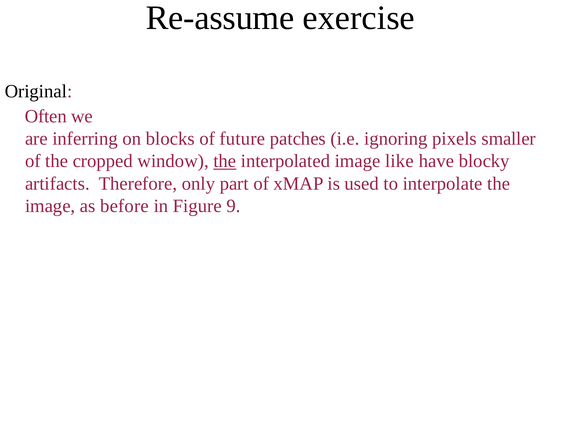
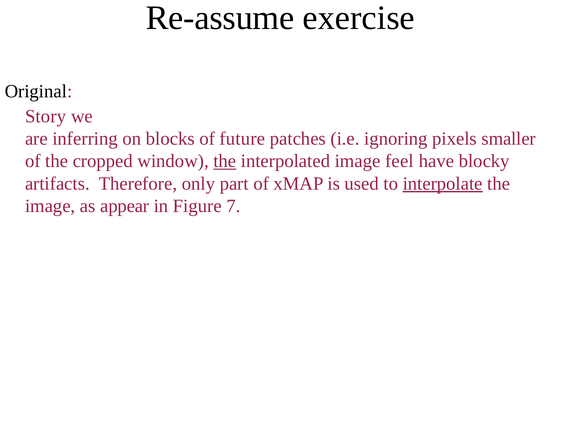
Often: Often -> Story
like: like -> feel
interpolate underline: none -> present
before: before -> appear
9: 9 -> 7
